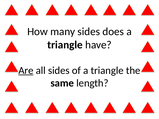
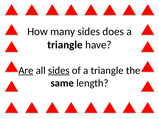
sides at (59, 71) underline: none -> present
